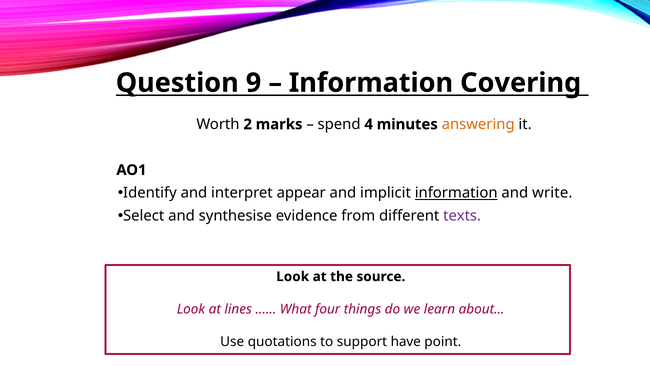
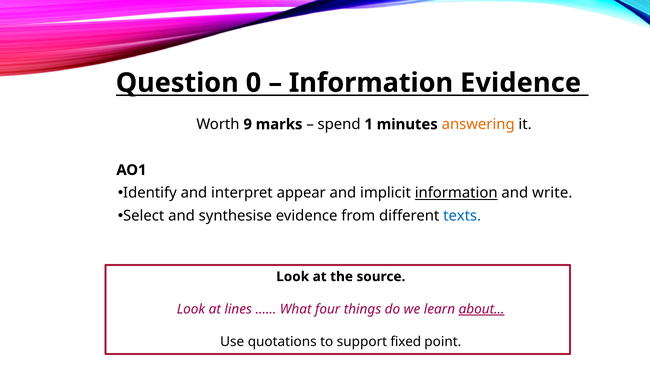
9: 9 -> 0
Information Covering: Covering -> Evidence
2: 2 -> 9
4: 4 -> 1
texts colour: purple -> blue
about… underline: none -> present
have: have -> fixed
